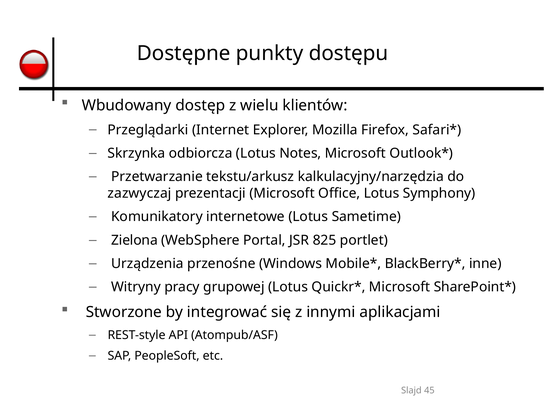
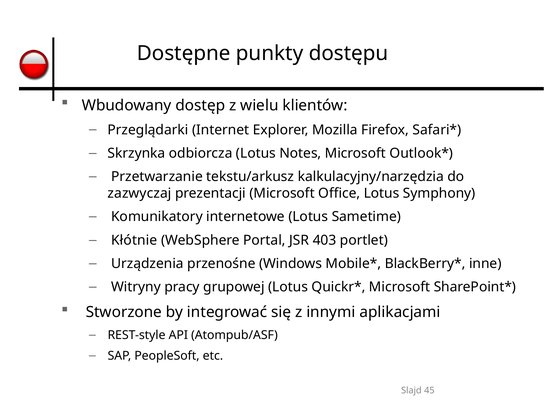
Zielona: Zielona -> Kłótnie
825: 825 -> 403
